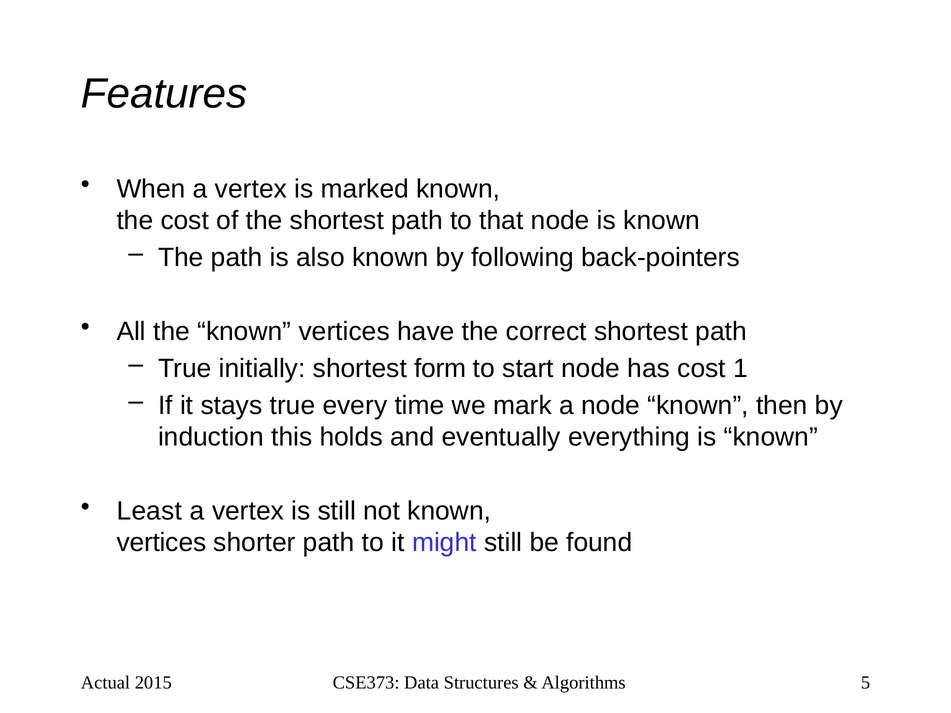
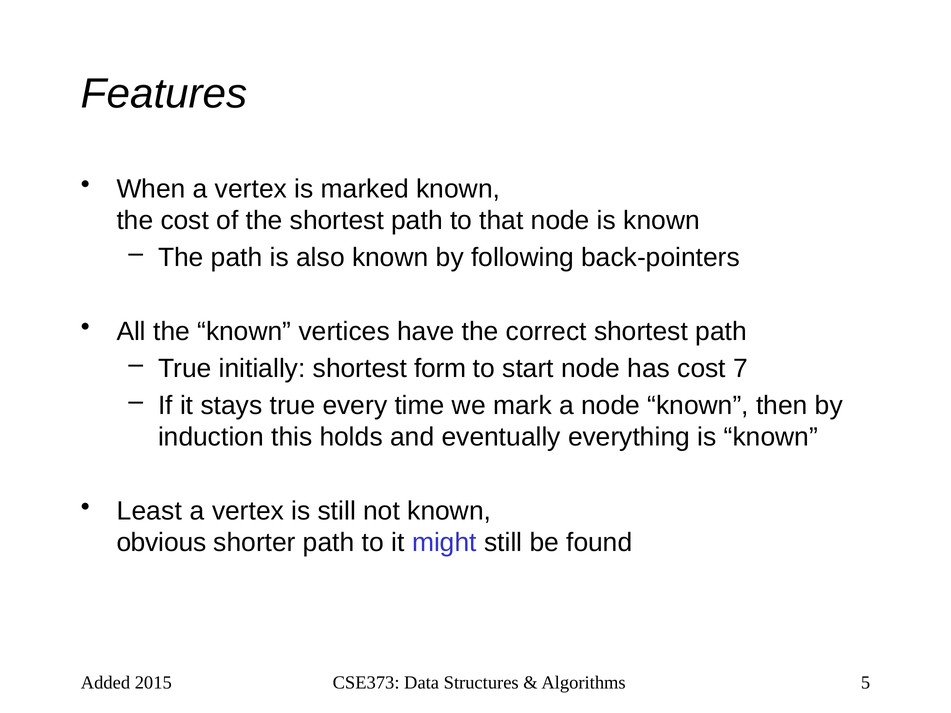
1: 1 -> 7
vertices at (161, 543): vertices -> obvious
Actual: Actual -> Added
